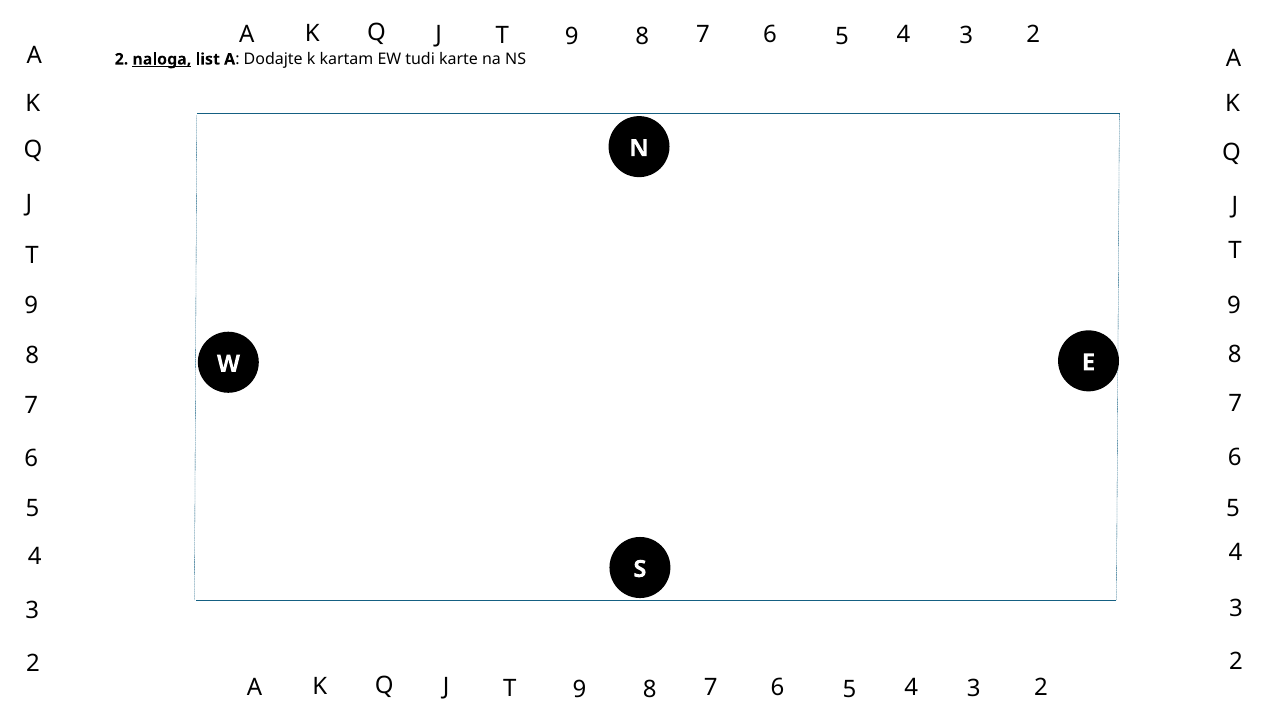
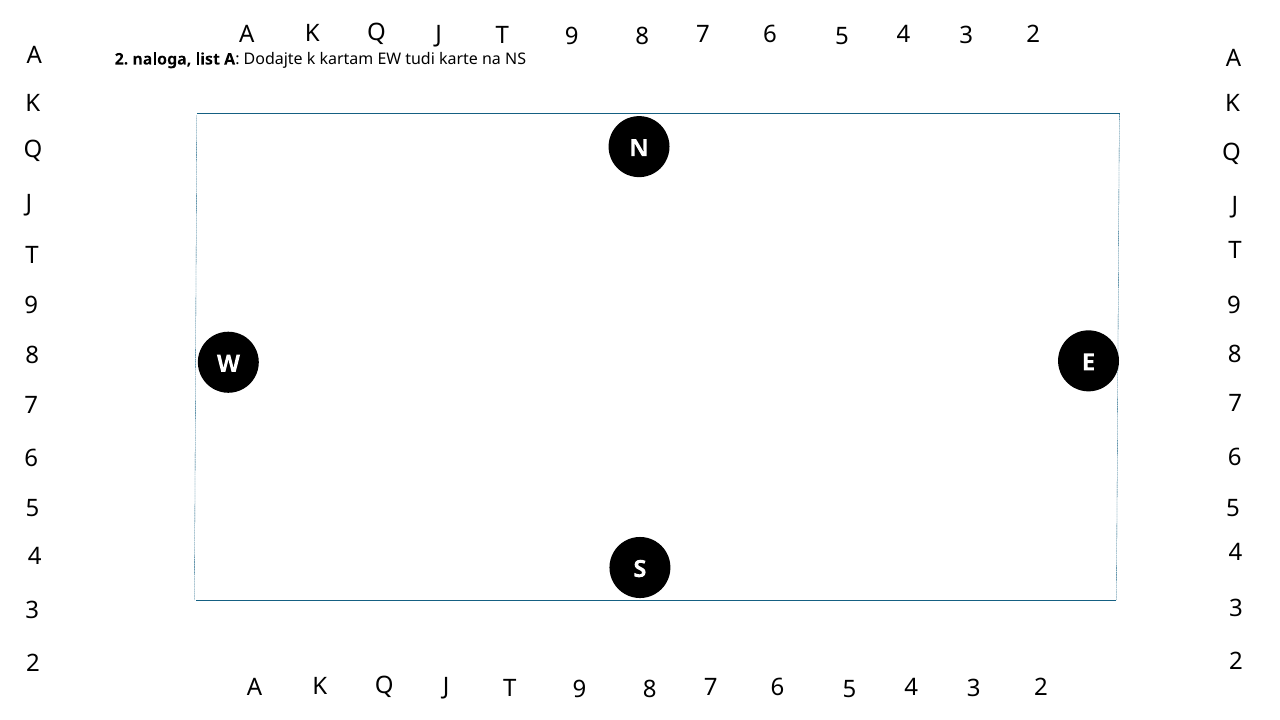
naloga underline: present -> none
